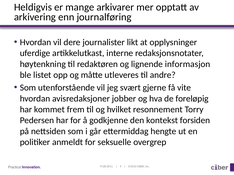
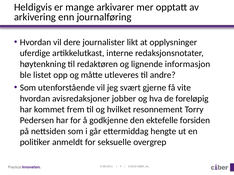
kontekst: kontekst -> ektefelle
